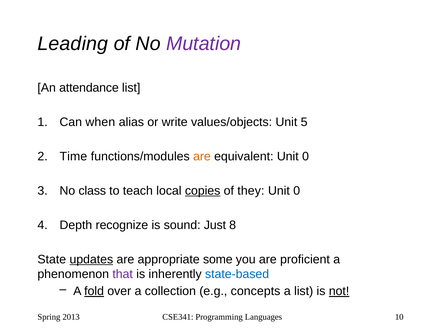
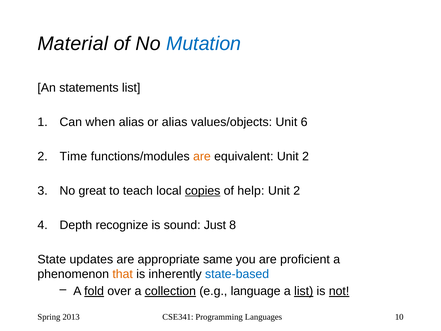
Leading: Leading -> Material
Mutation colour: purple -> blue
attendance: attendance -> statements
or write: write -> alias
5: 5 -> 6
equivalent Unit 0: 0 -> 2
class: class -> great
they: they -> help
0 at (297, 191): 0 -> 2
updates underline: present -> none
some: some -> same
that colour: purple -> orange
collection underline: none -> present
concepts: concepts -> language
list at (304, 291) underline: none -> present
